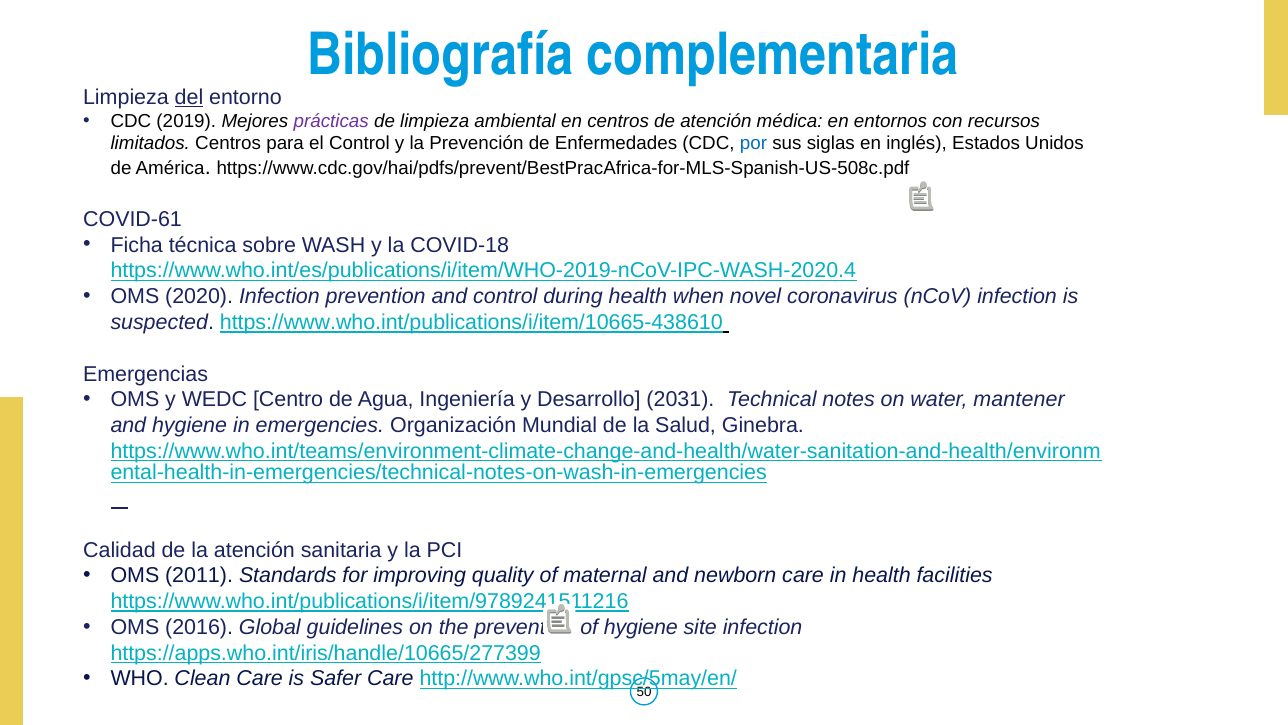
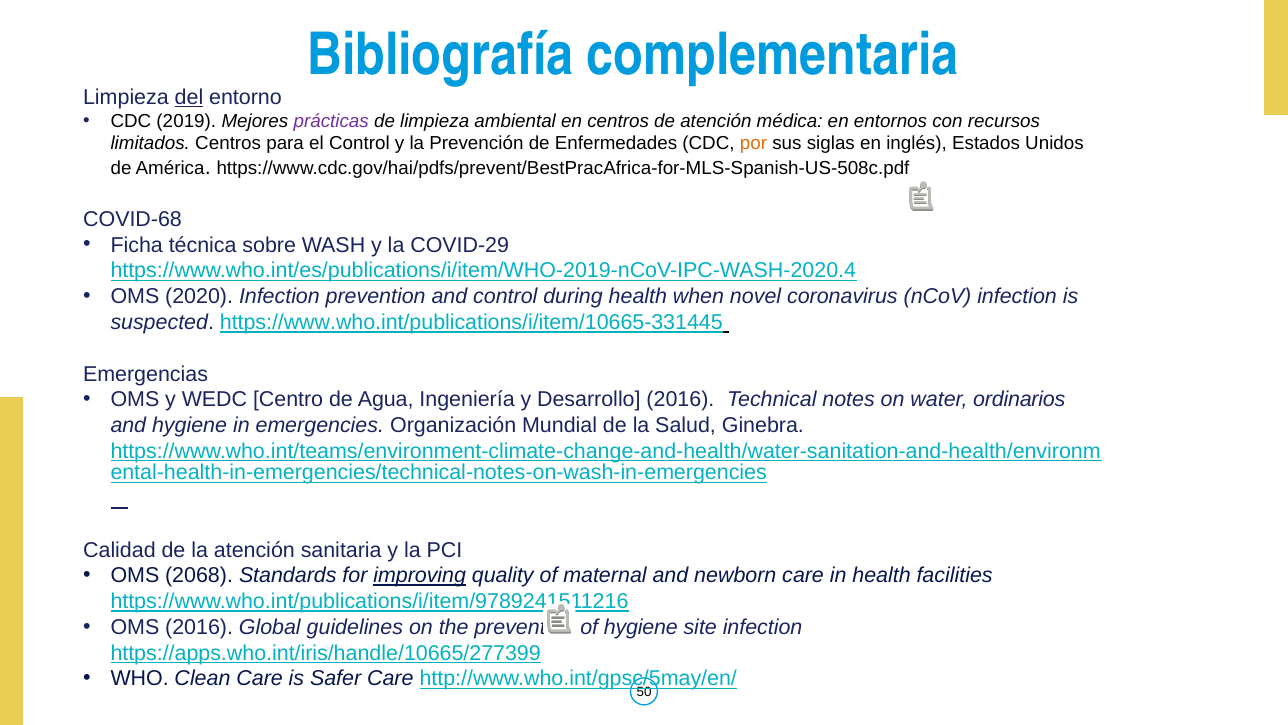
por colour: blue -> orange
COVID-61: COVID-61 -> COVID-68
COVID-18: COVID-18 -> COVID-29
https://www.who.int/publications/i/item/10665-438610: https://www.who.int/publications/i/item/10665-438610 -> https://www.who.int/publications/i/item/10665-331445
Desarrollo 2031: 2031 -> 2016
mantener: mantener -> ordinarios
2011: 2011 -> 2068
improving underline: none -> present
